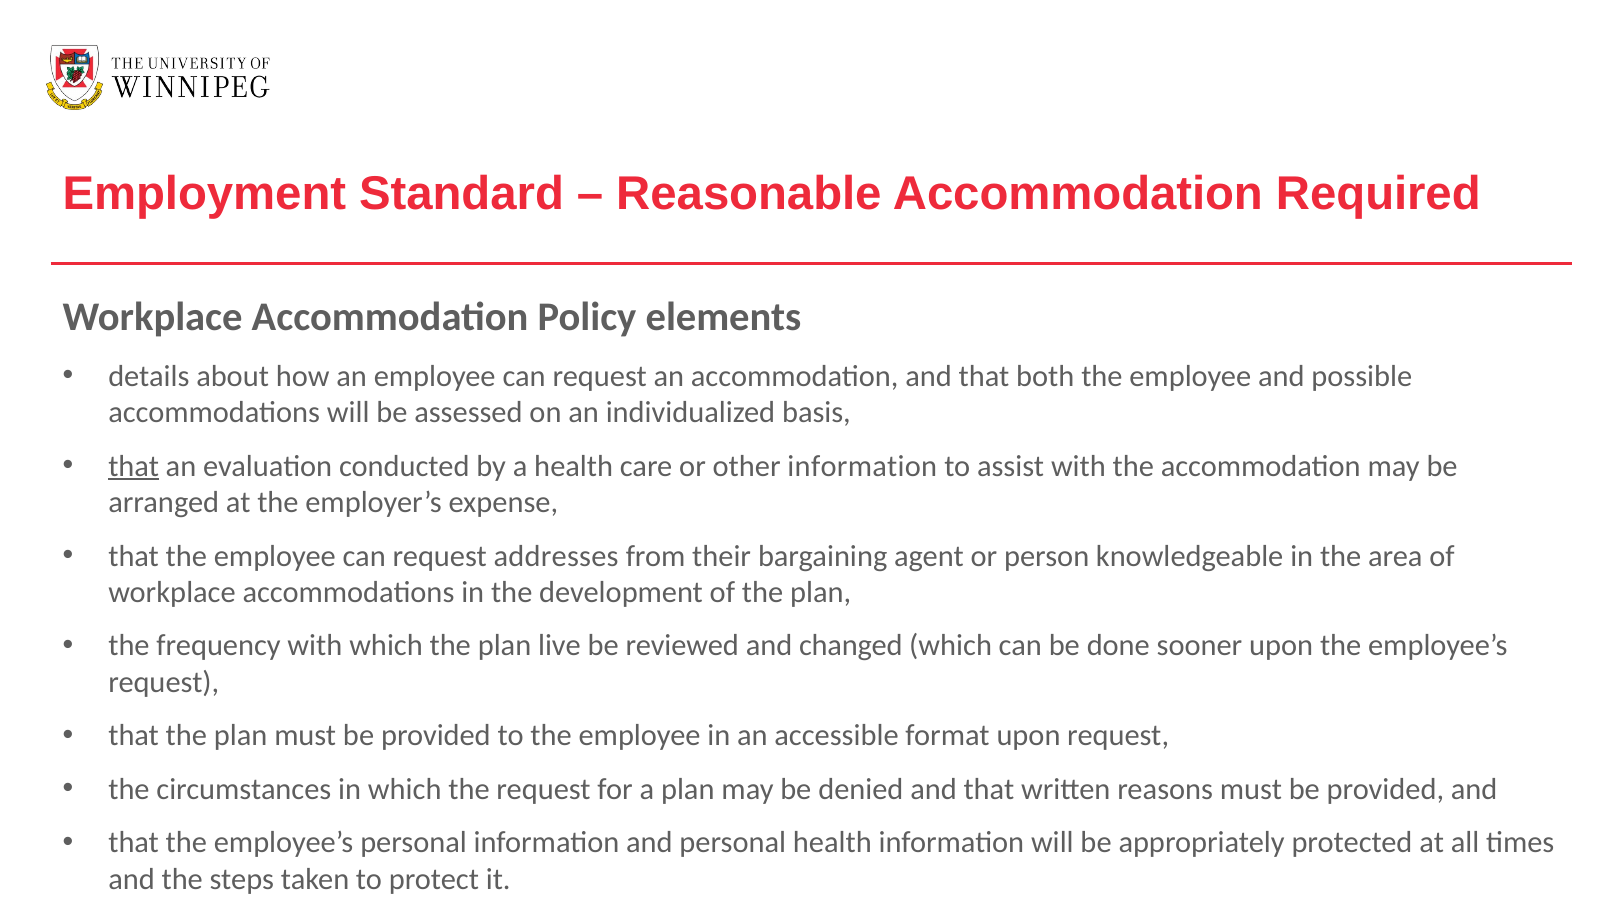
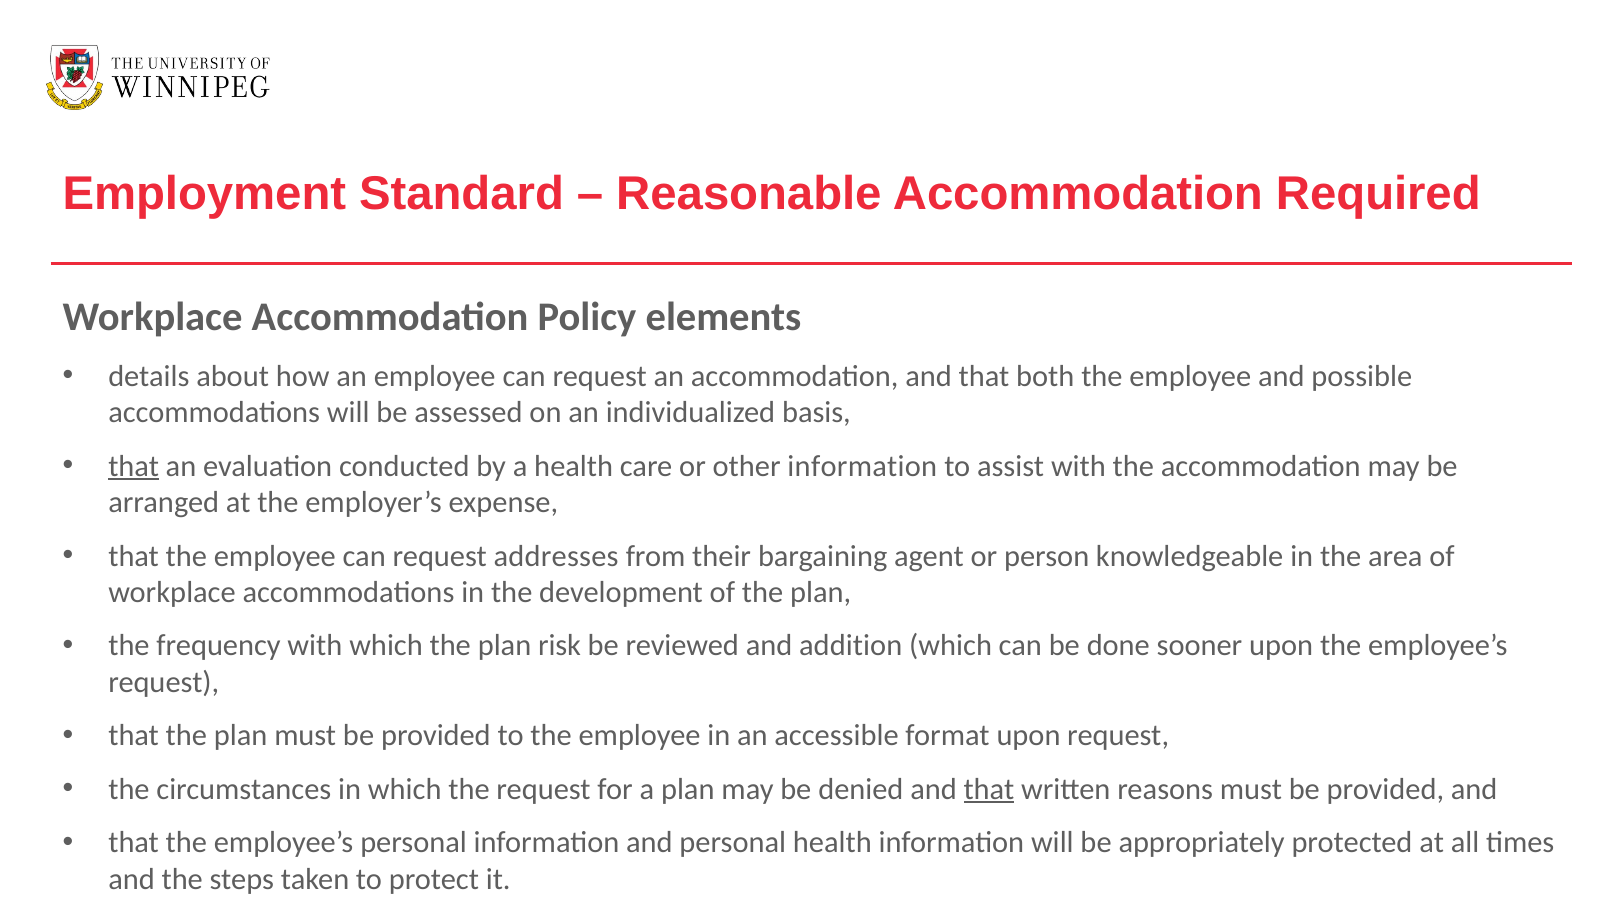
live: live -> risk
changed: changed -> addition
that at (989, 789) underline: none -> present
